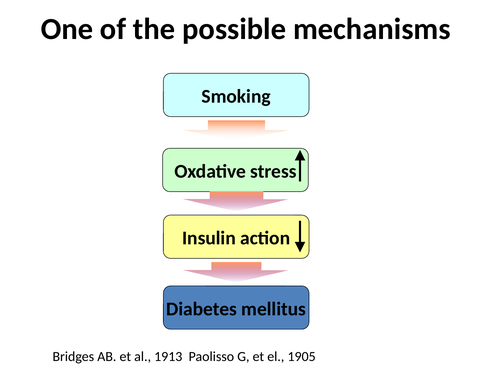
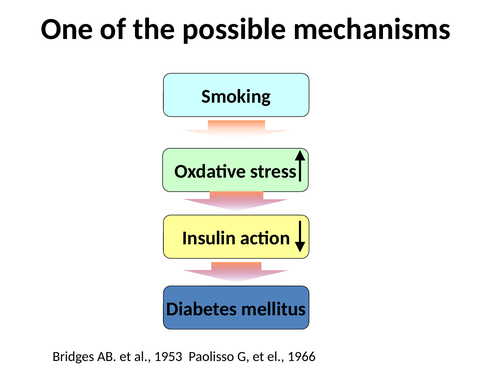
1913: 1913 -> 1953
1905: 1905 -> 1966
